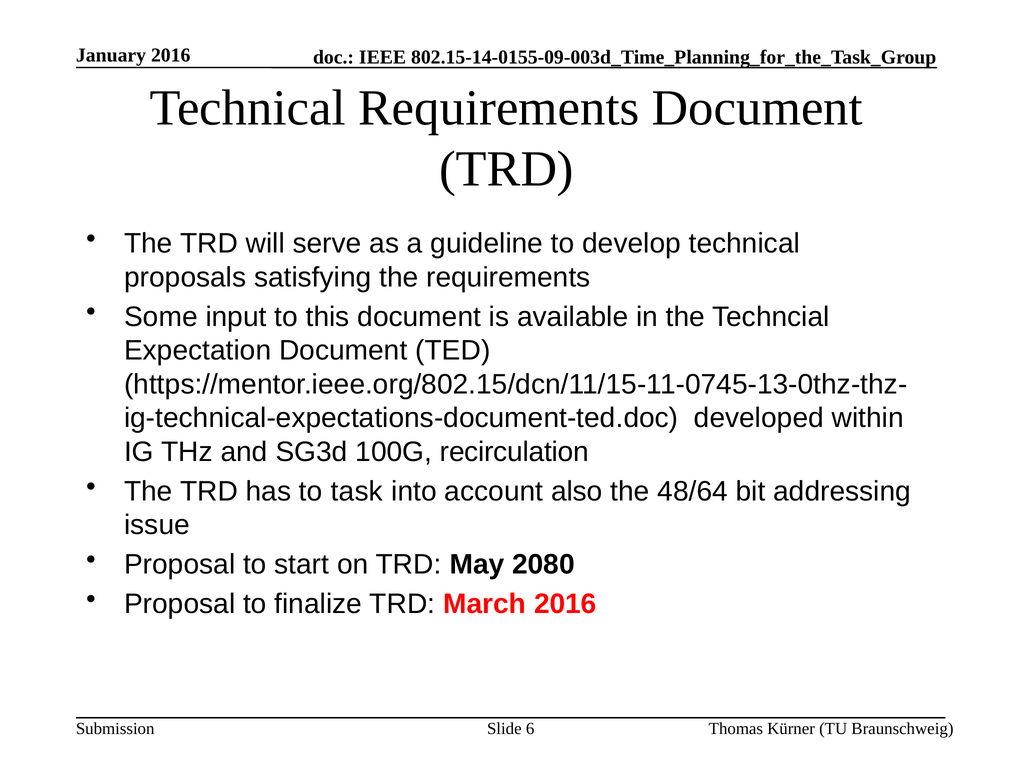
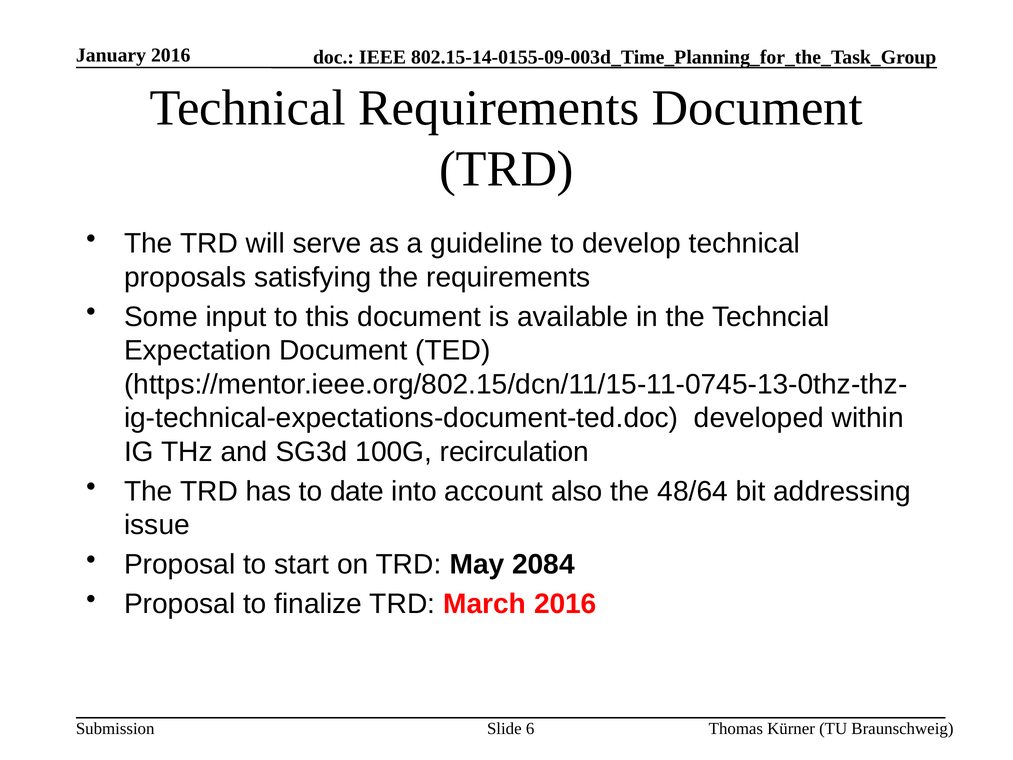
task: task -> date
2080: 2080 -> 2084
